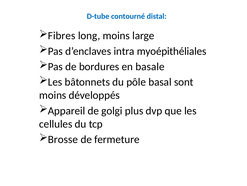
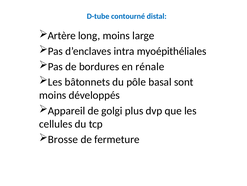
Fibres: Fibres -> Artère
basale: basale -> rénale
